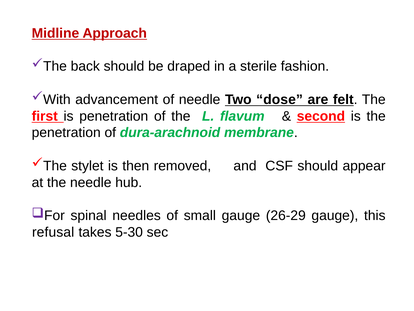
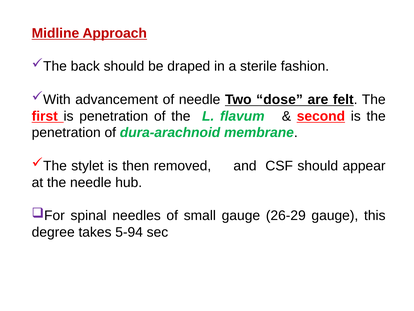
refusal: refusal -> degree
5-30: 5-30 -> 5-94
